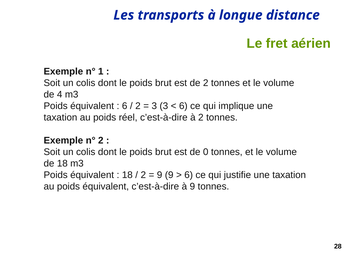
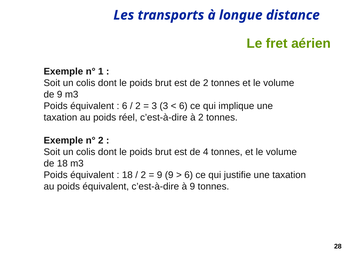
de 4: 4 -> 9
0: 0 -> 4
